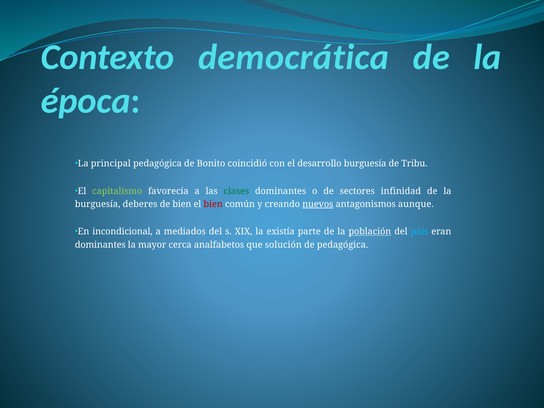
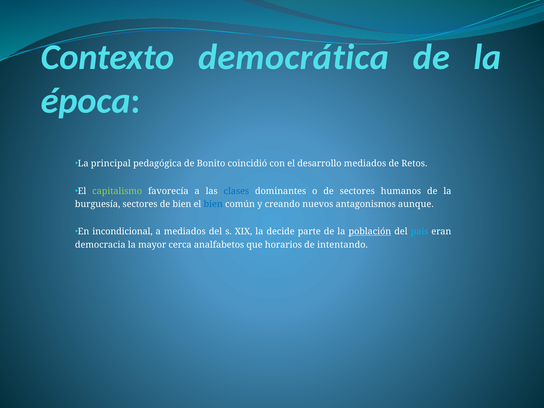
desarrollo burguesía: burguesía -> mediados
Tribu: Tribu -> Retos
clases colour: green -> blue
infinidad: infinidad -> humanos
burguesía deberes: deberes -> sectores
bien at (213, 204) colour: red -> blue
nuevos underline: present -> none
existía: existía -> decide
dominantes at (100, 245): dominantes -> democracia
solución: solución -> horarios
de pedagógica: pedagógica -> intentando
